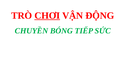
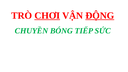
ĐỘNG underline: none -> present
